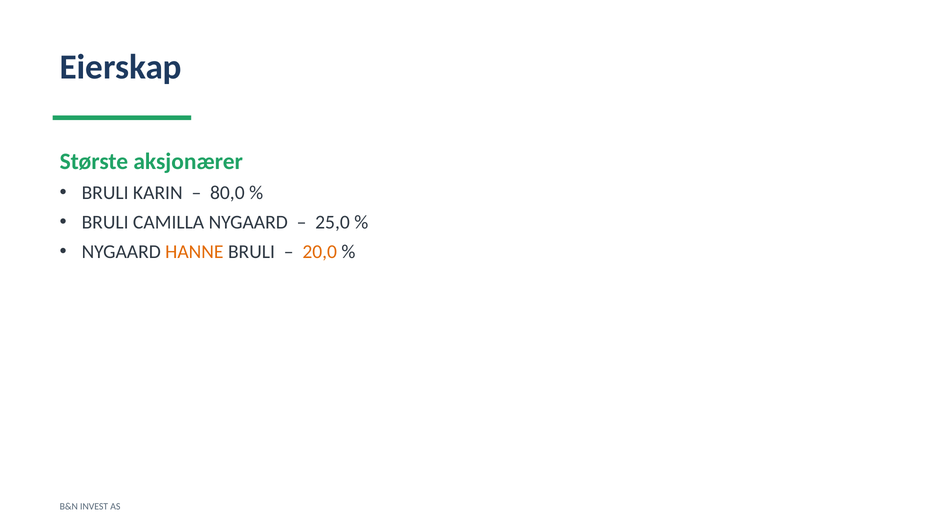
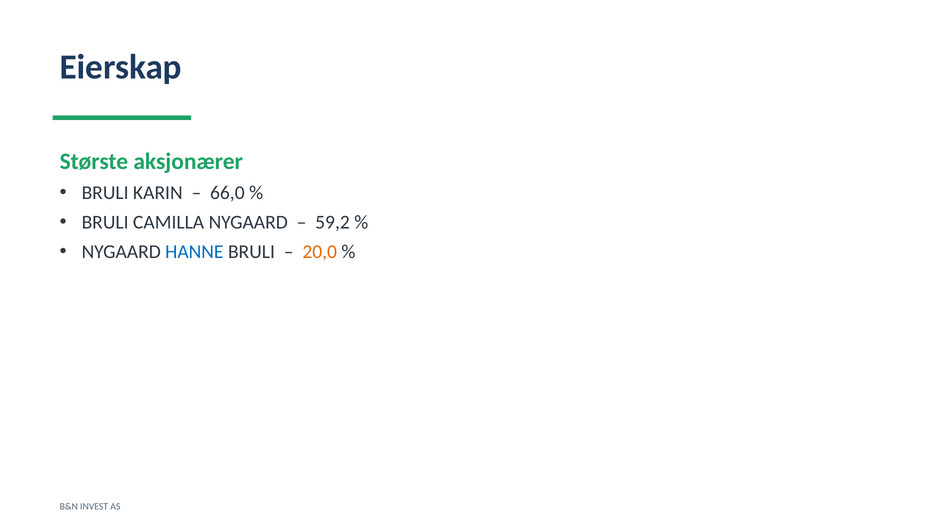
80,0: 80,0 -> 66,0
25,0: 25,0 -> 59,2
HANNE colour: orange -> blue
